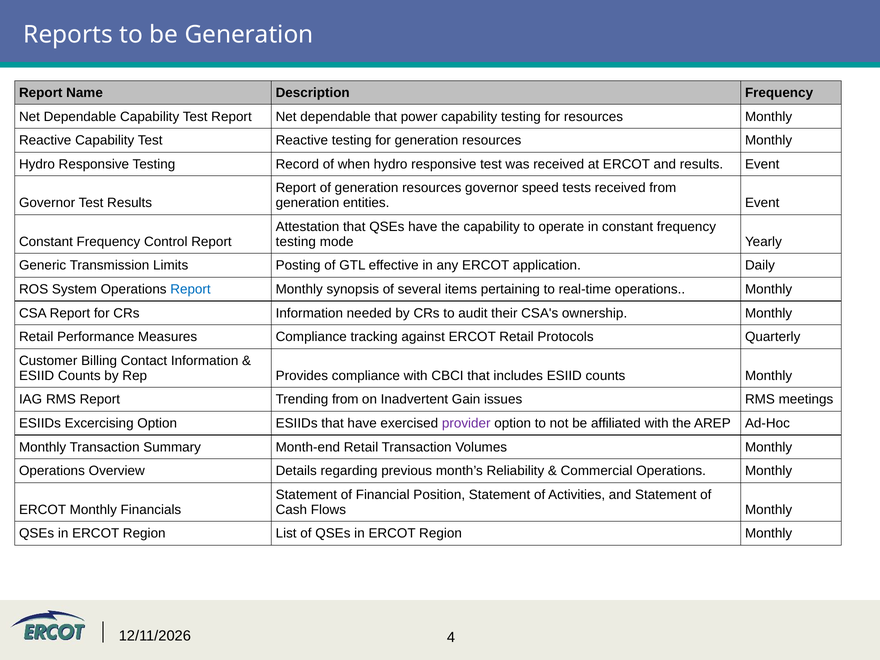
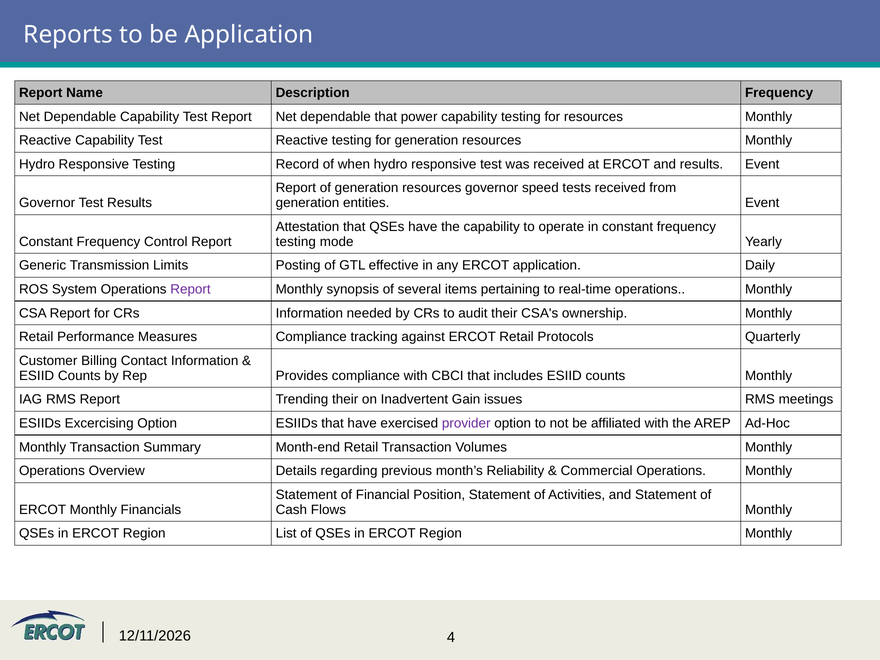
be Generation: Generation -> Application
Report at (190, 289) colour: blue -> purple
Trending from: from -> their
